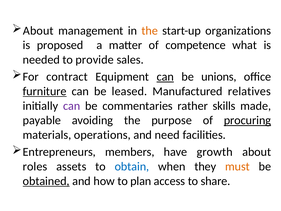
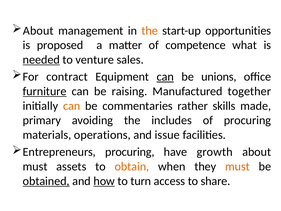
organizations: organizations -> opportunities
needed underline: none -> present
provide: provide -> venture
leased: leased -> raising
relatives: relatives -> together
can at (72, 106) colour: purple -> orange
payable: payable -> primary
purpose: purpose -> includes
procuring at (247, 120) underline: present -> none
need: need -> issue
Entrepreneurs members: members -> procuring
roles at (35, 166): roles -> must
obtain colour: blue -> orange
how underline: none -> present
plan: plan -> turn
